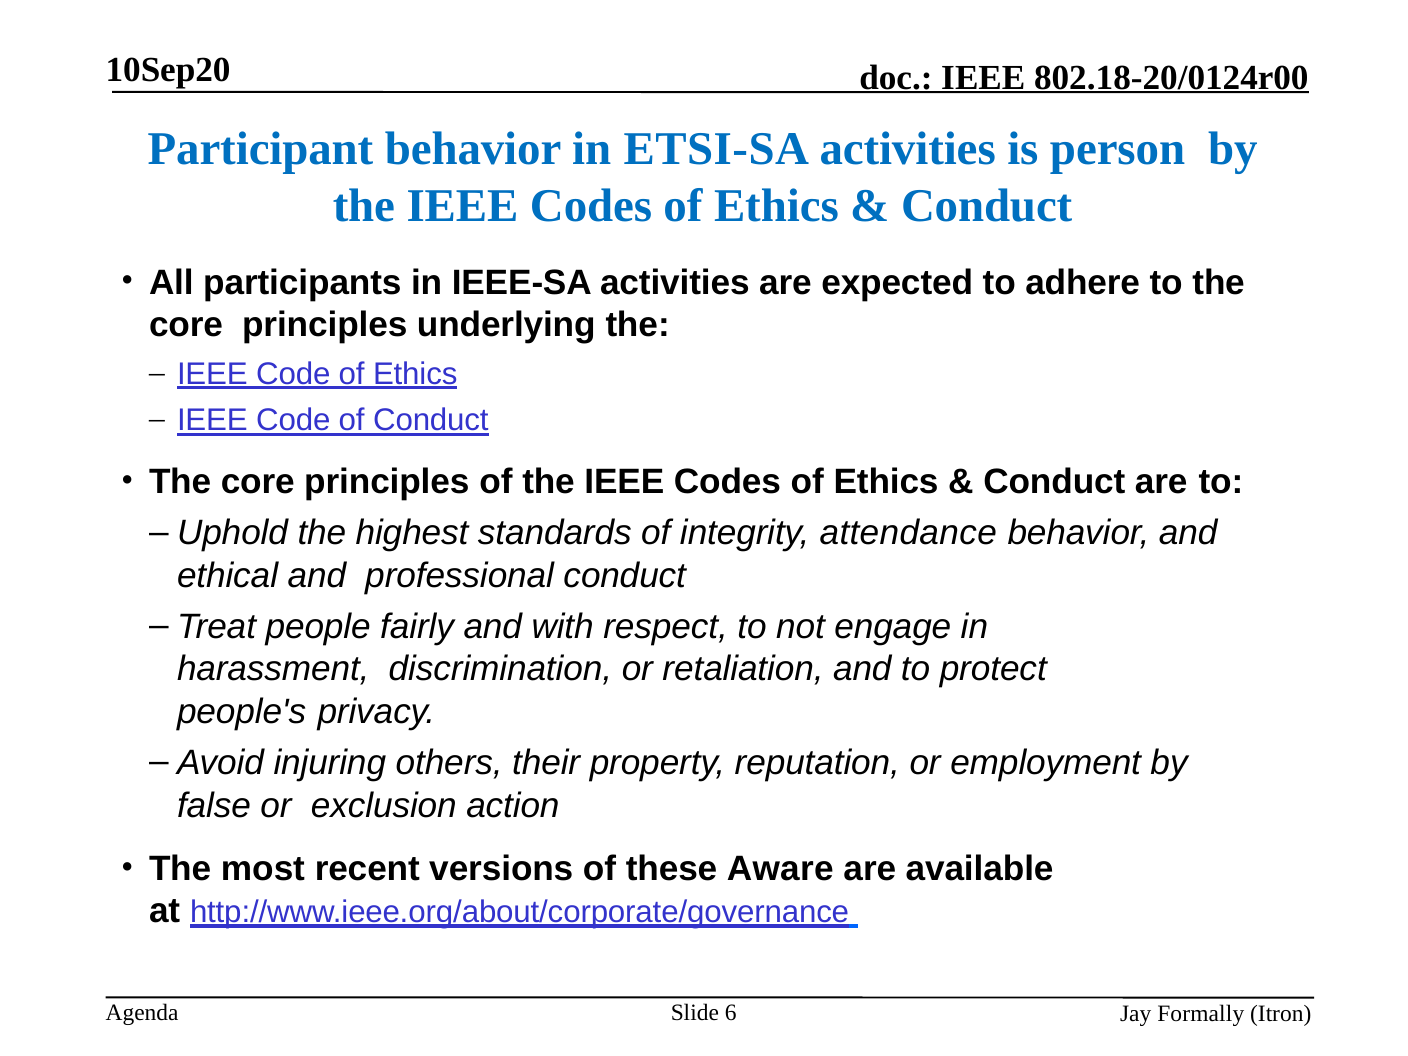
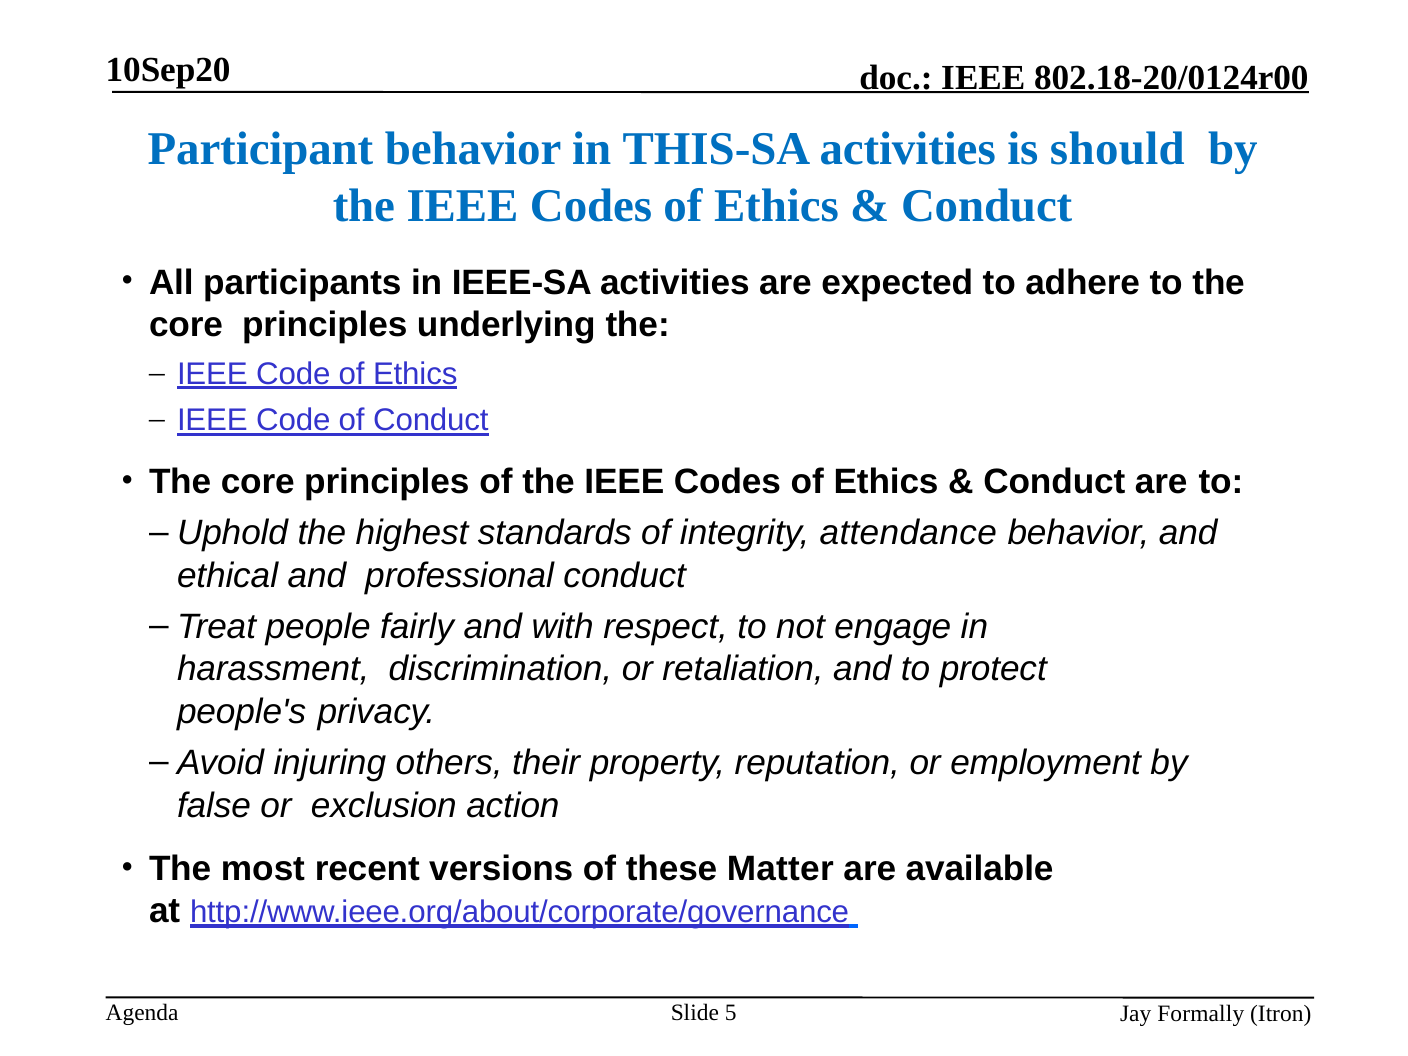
ETSI-SA: ETSI-SA -> THIS-SA
person: person -> should
Aware: Aware -> Matter
6: 6 -> 5
